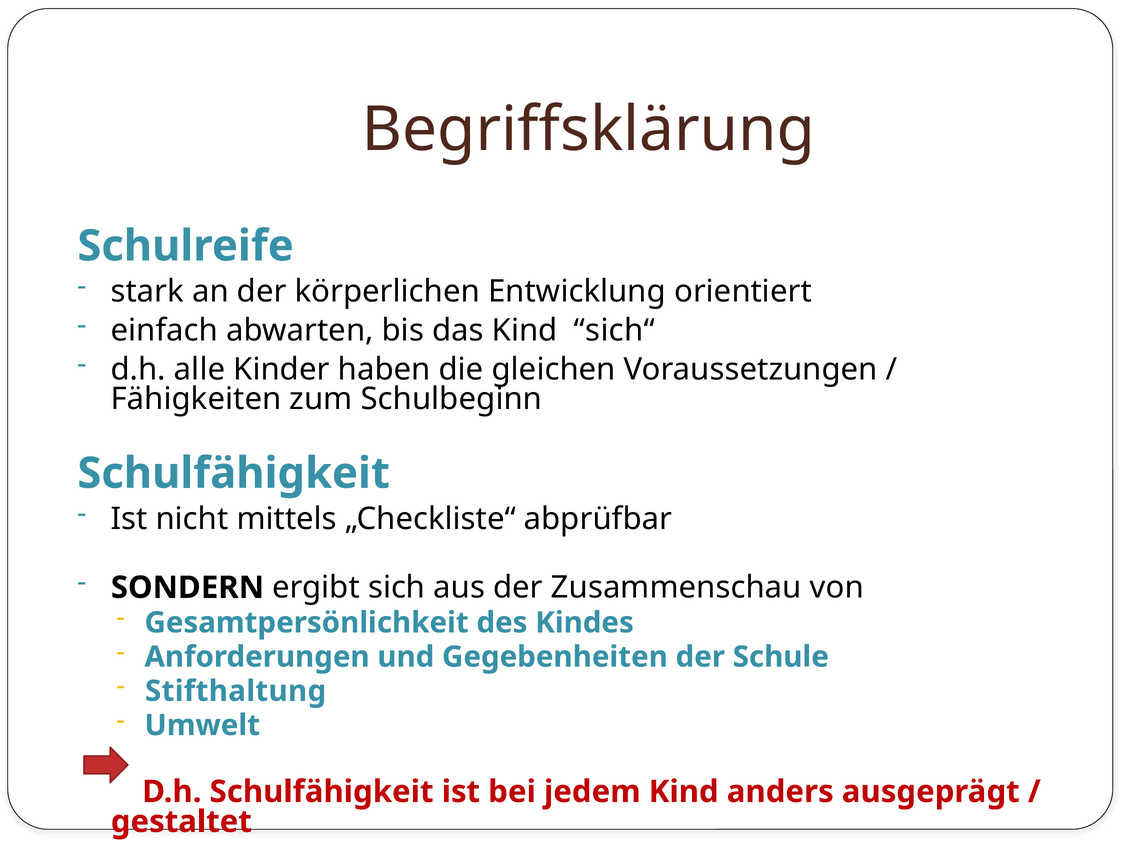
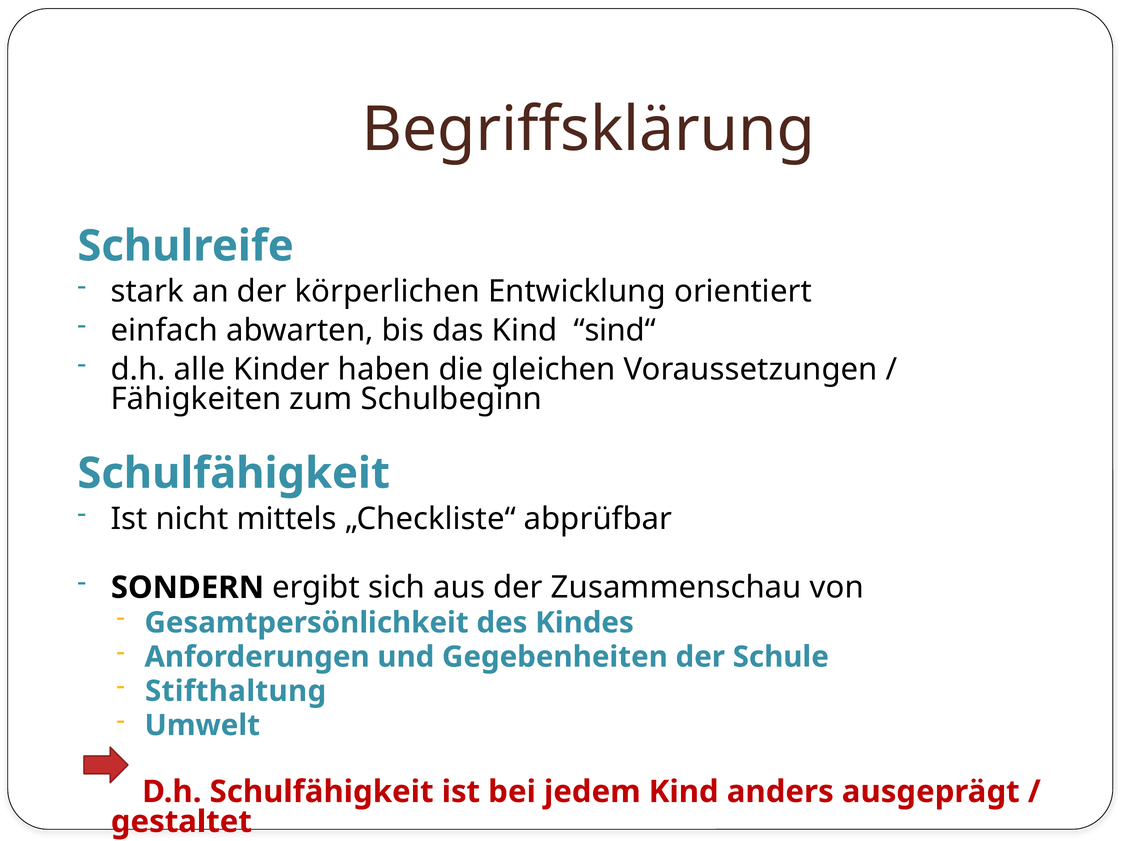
sich“: sich“ -> sind“
